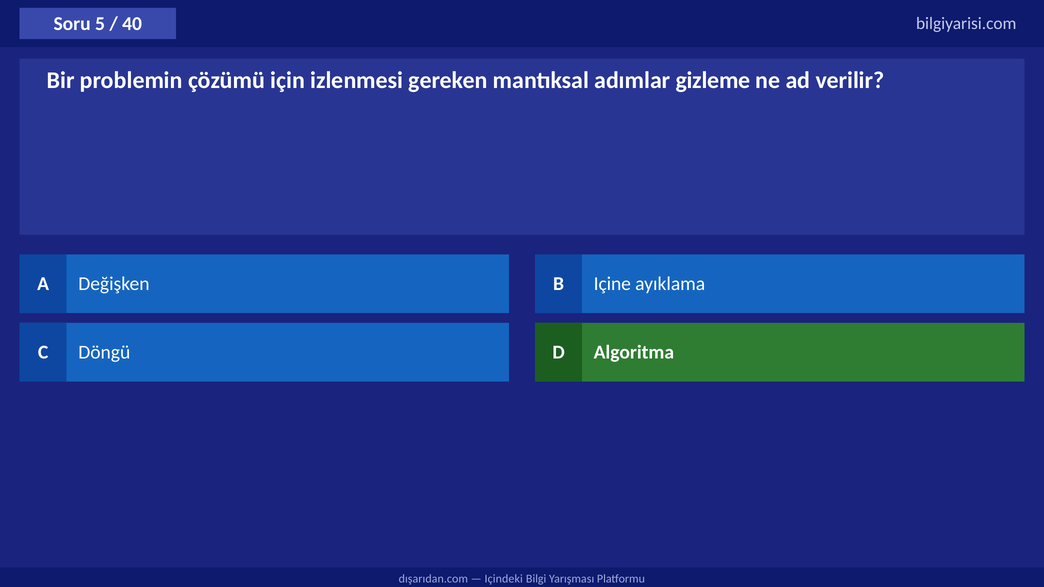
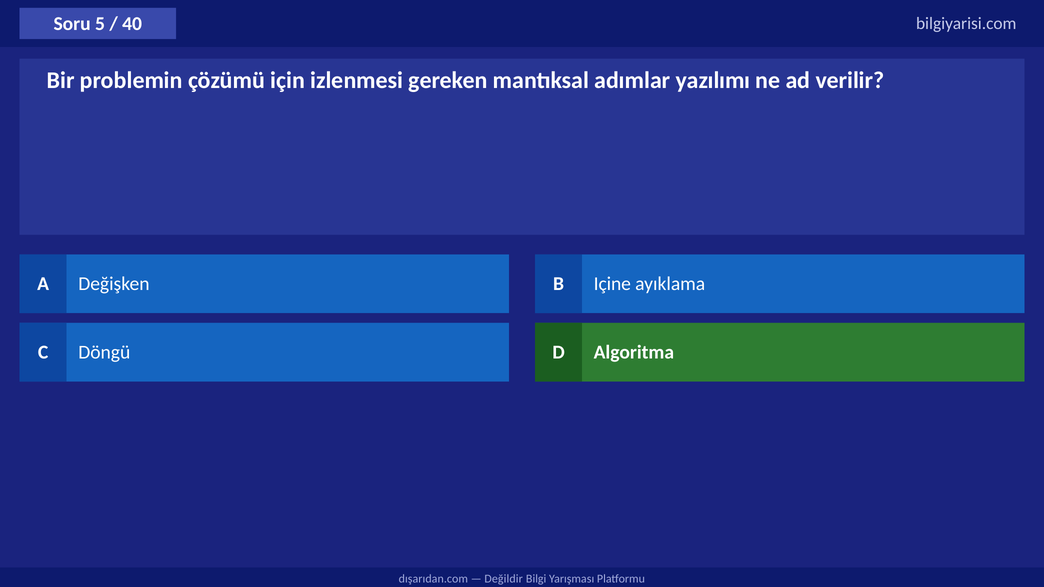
gizleme: gizleme -> yazılımı
Içindeki: Içindeki -> Değildir
